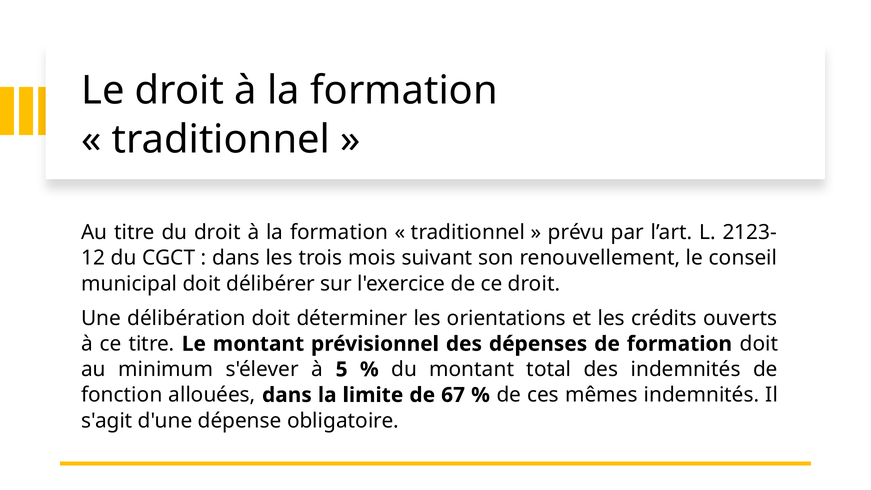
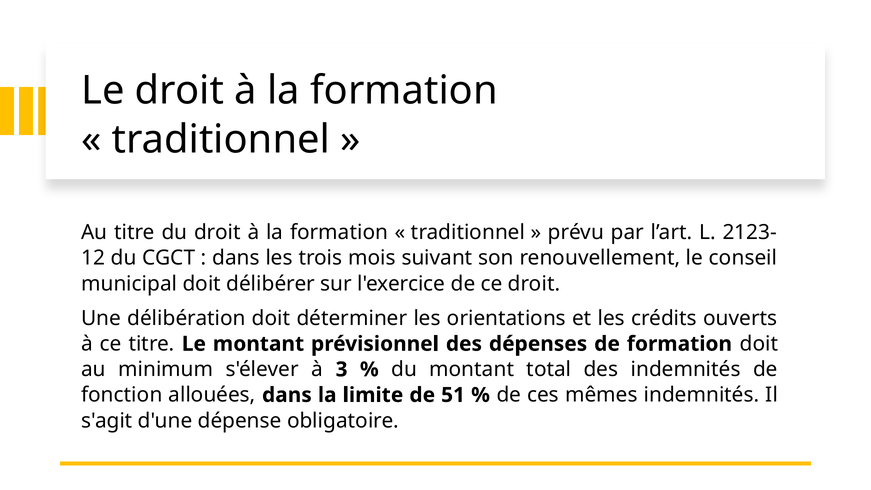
5: 5 -> 3
67: 67 -> 51
